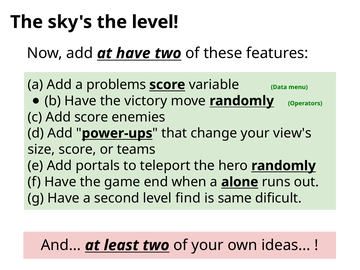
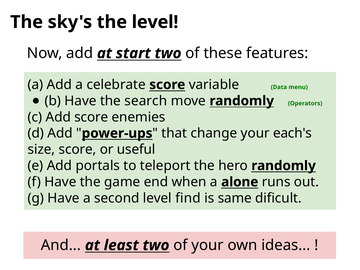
at have: have -> start
problems: problems -> celebrate
victory: victory -> search
view's: view's -> each's
teams: teams -> useful
